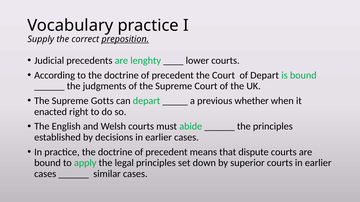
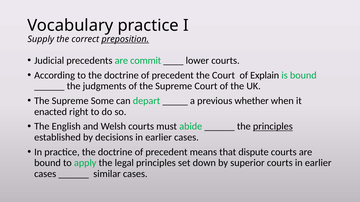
lenghty: lenghty -> commit
of Depart: Depart -> Explain
Gotts: Gotts -> Some
principles at (273, 127) underline: none -> present
